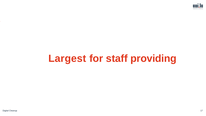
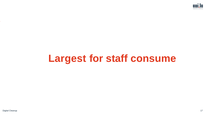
providing: providing -> consume
